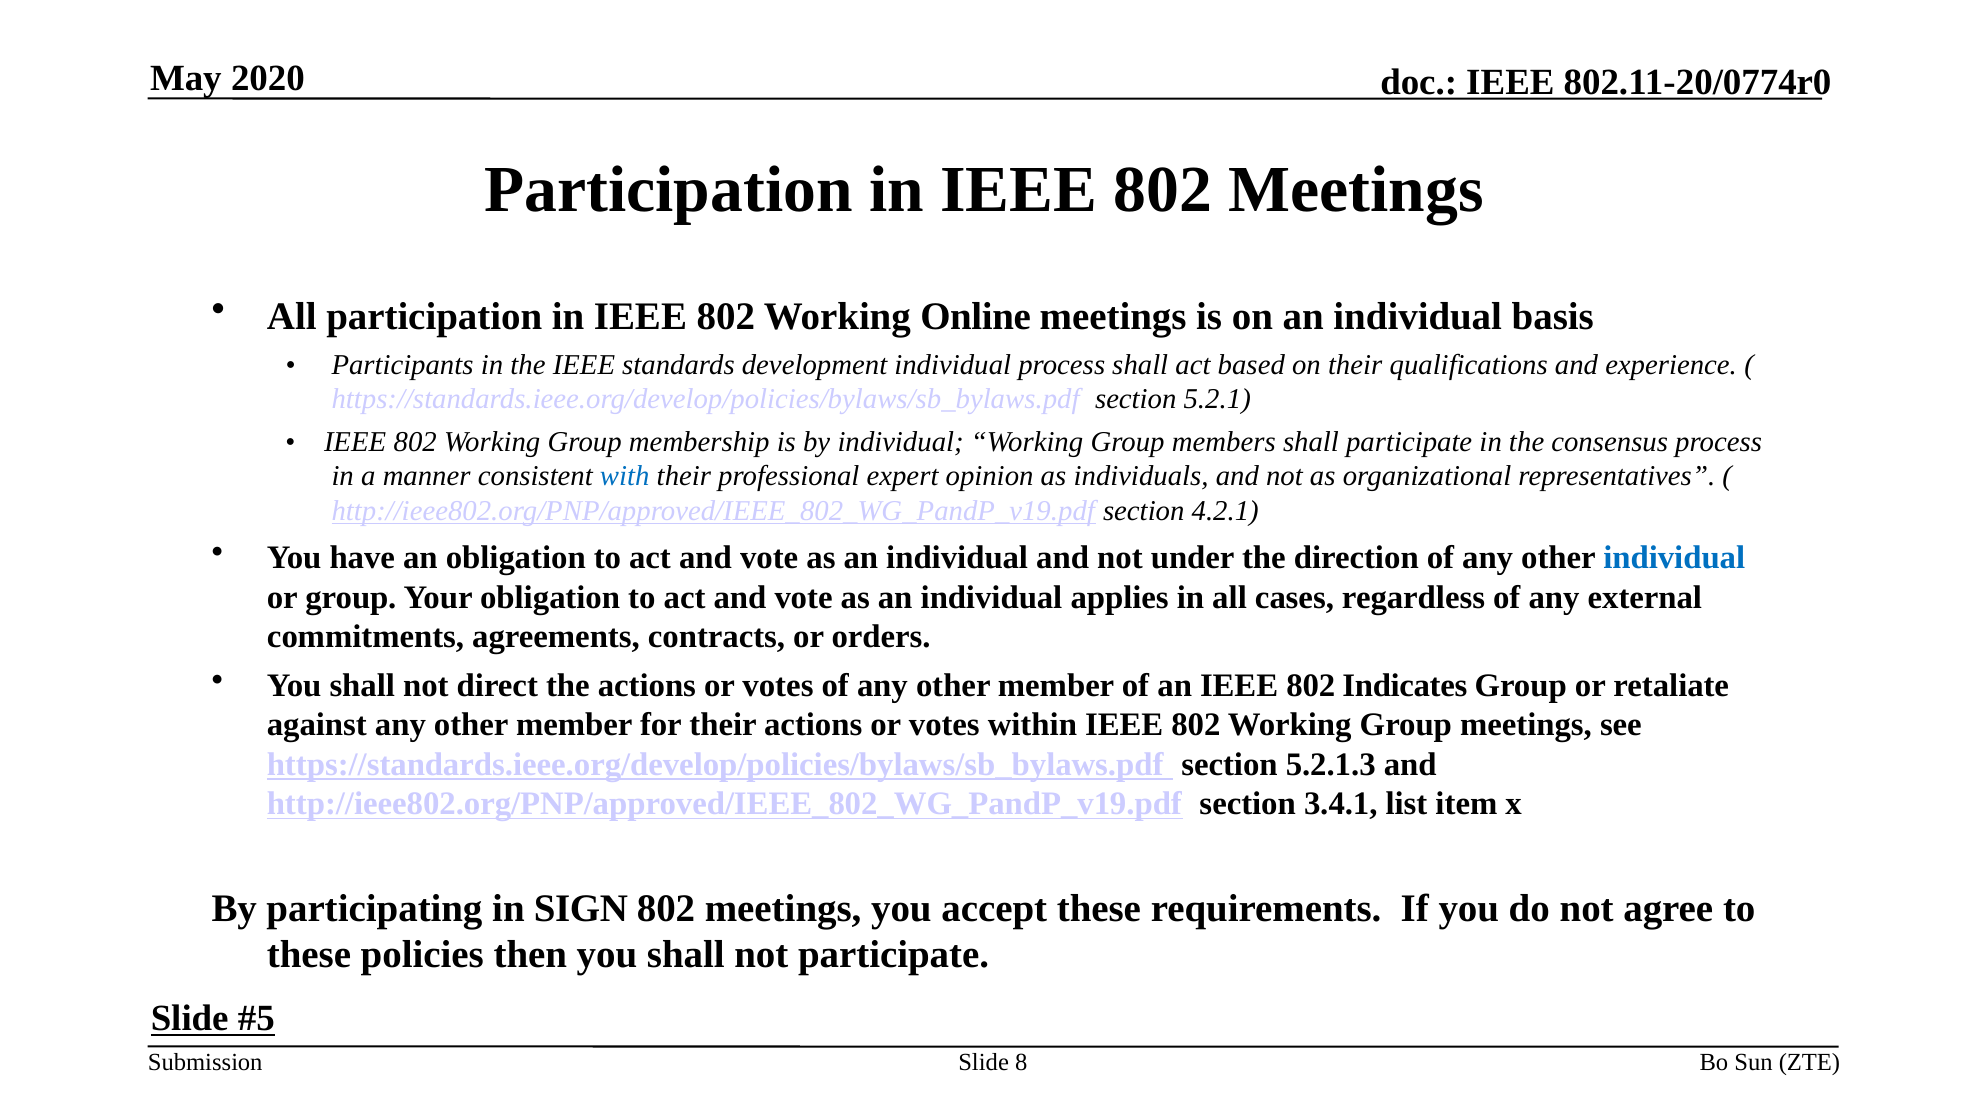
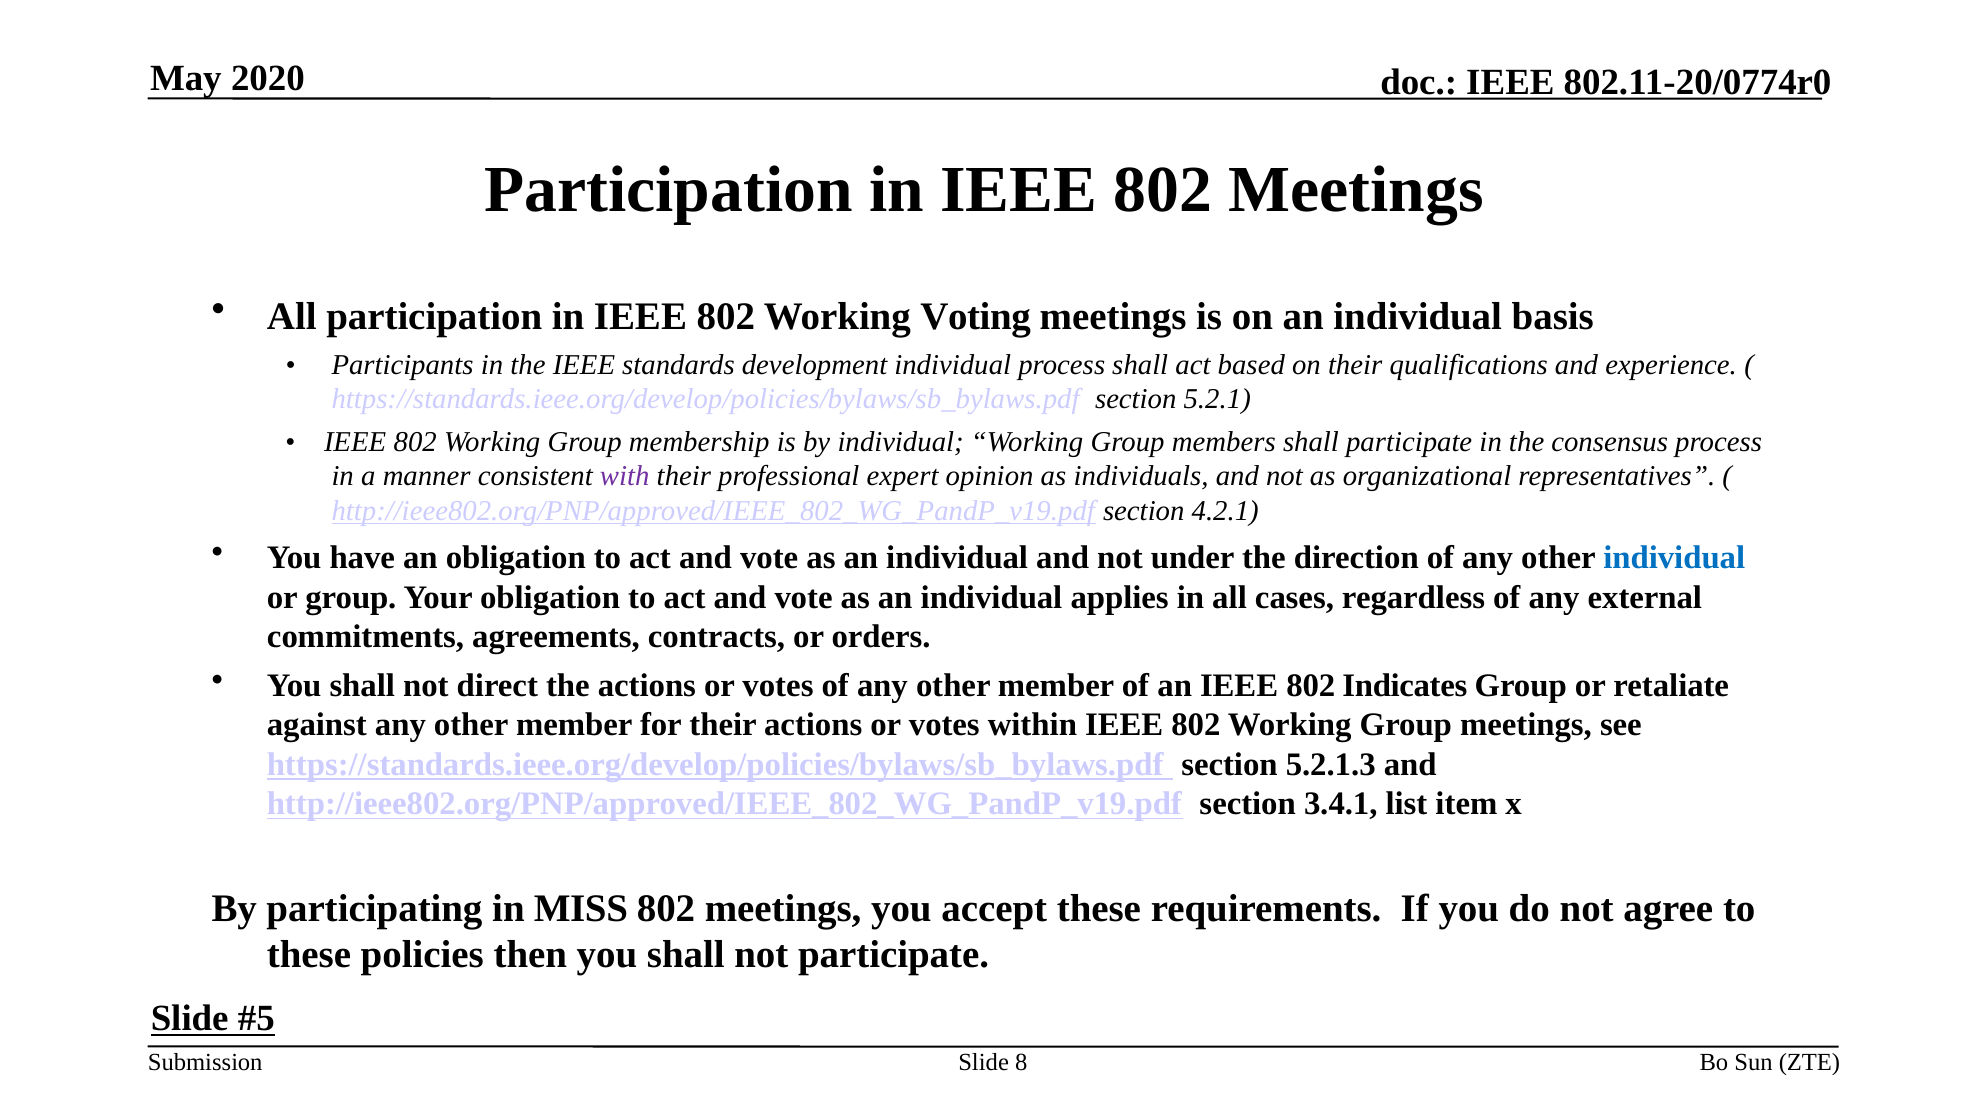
Online: Online -> Voting
with colour: blue -> purple
SIGN: SIGN -> MISS
